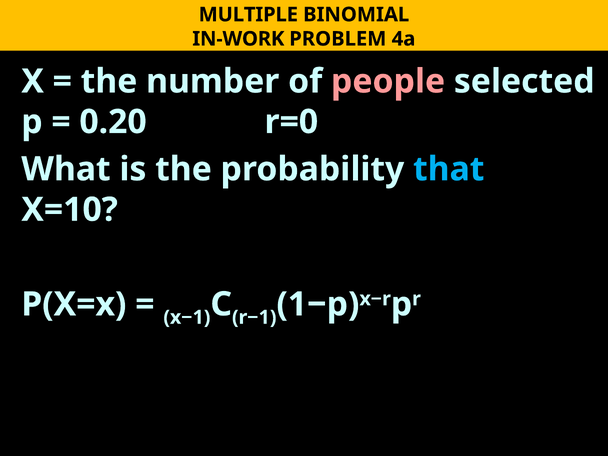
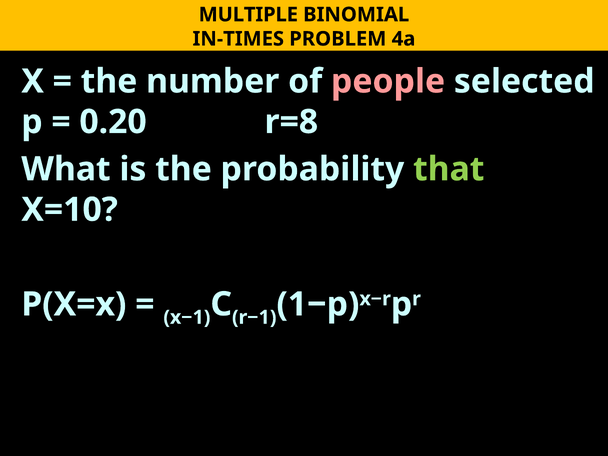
IN-WORK: IN-WORK -> IN-TIMES
r=0: r=0 -> r=8
that colour: light blue -> light green
